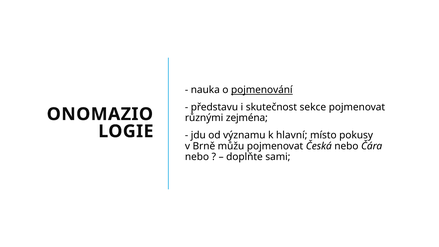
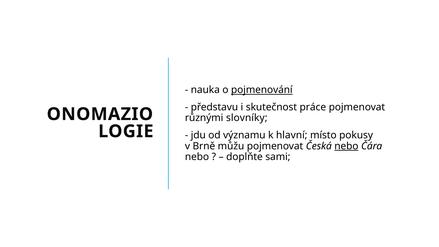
sekce: sekce -> práce
zejména: zejména -> slovníky
nebo at (346, 146) underline: none -> present
